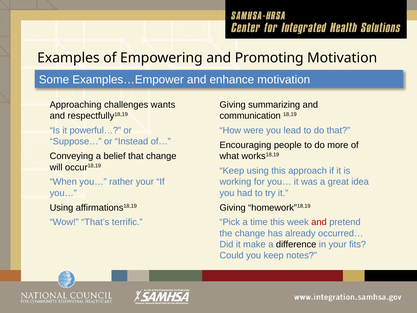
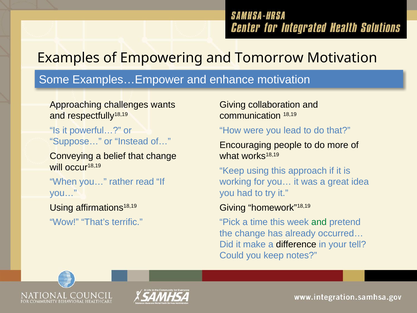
Promoting: Promoting -> Tomorrow
summarizing: summarizing -> collaboration
rather your: your -> read
and at (319, 222) colour: red -> green
fits: fits -> tell
